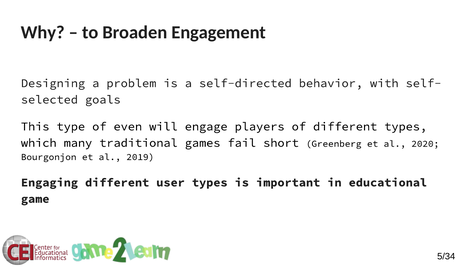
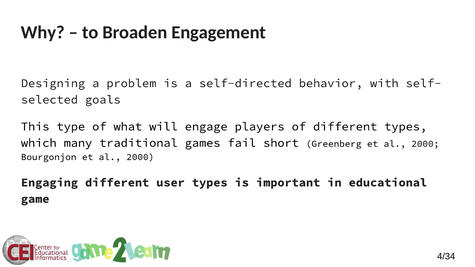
even: even -> what
Greenberg et al 2020: 2020 -> 2000
Bourgonjon et al 2019: 2019 -> 2000
5/34: 5/34 -> 4/34
